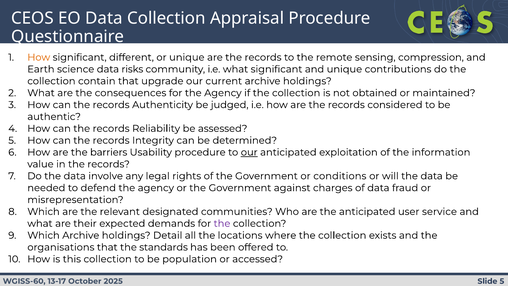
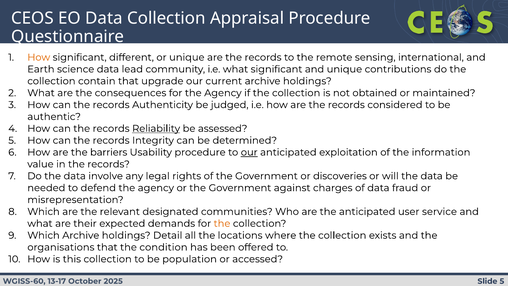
compression: compression -> international
risks: risks -> lead
Reliability underline: none -> present
conditions: conditions -> discoveries
the at (222, 223) colour: purple -> orange
standards: standards -> condition
